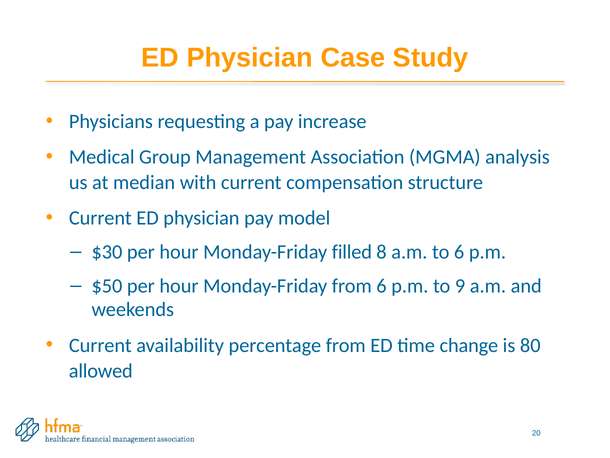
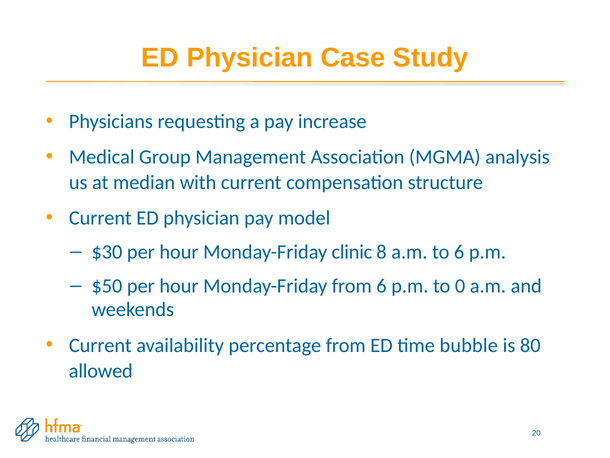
filled: filled -> clinic
9: 9 -> 0
change: change -> bubble
